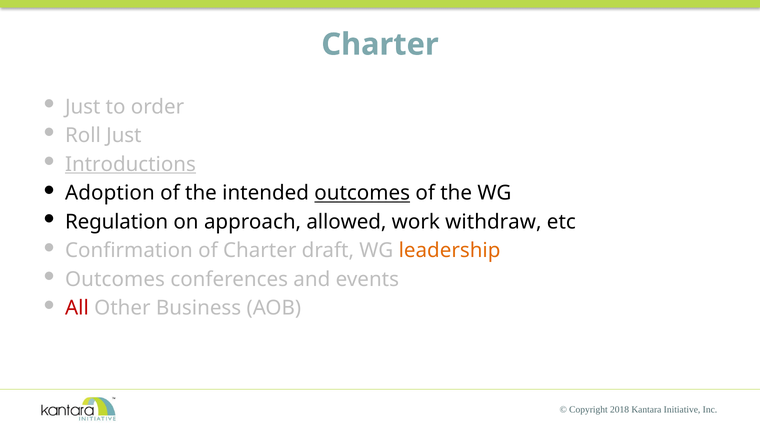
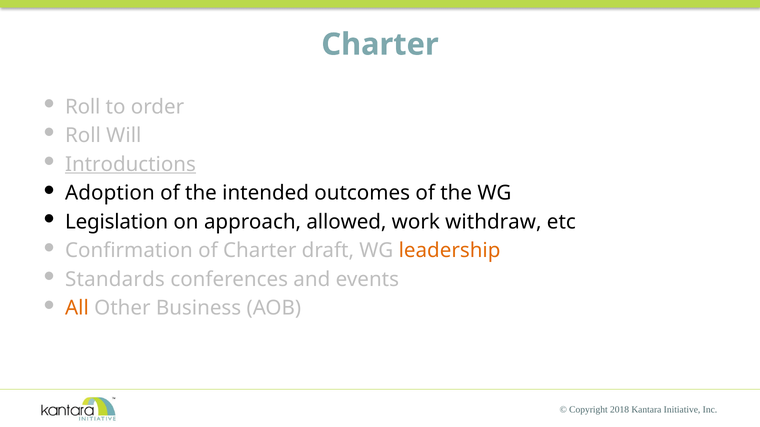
Just at (83, 107): Just -> Roll
Roll Just: Just -> Will
outcomes at (362, 193) underline: present -> none
Regulation: Regulation -> Legislation
Outcomes at (115, 280): Outcomes -> Standards
All colour: red -> orange
